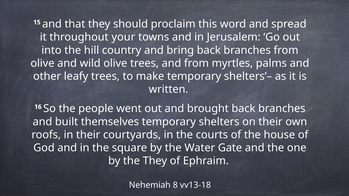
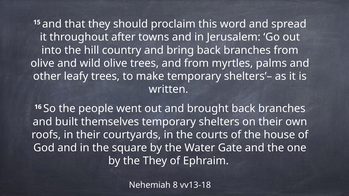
your: your -> after
